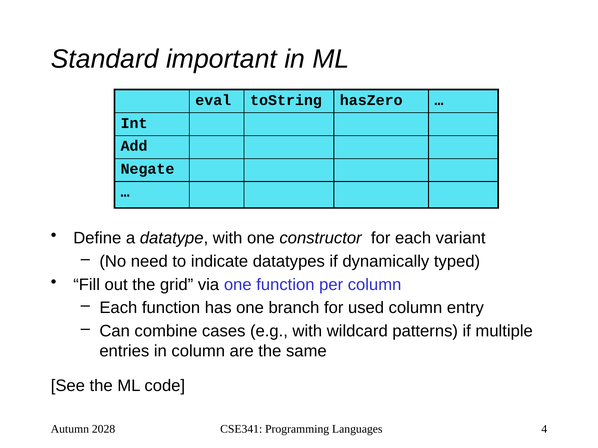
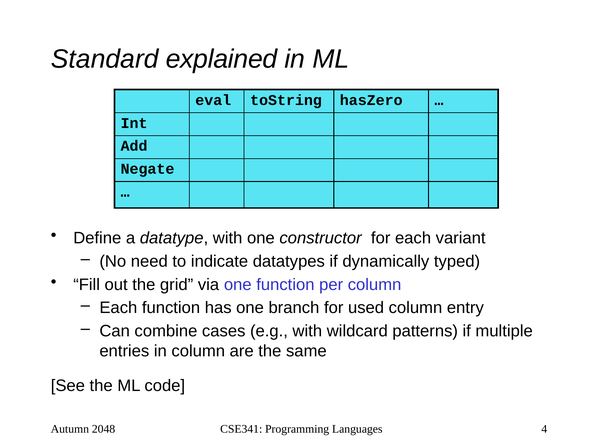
important: important -> explained
2028: 2028 -> 2048
